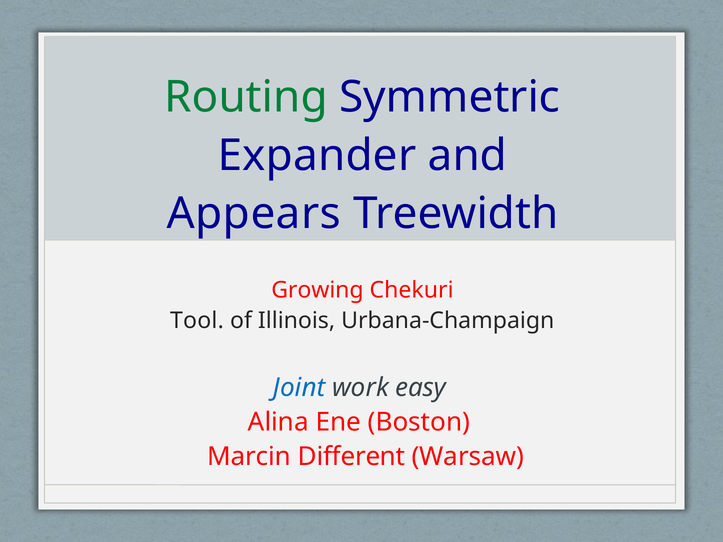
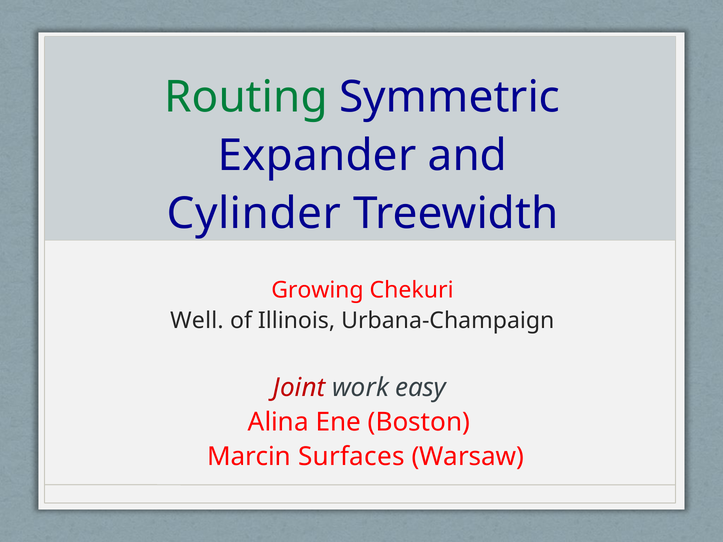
Appears: Appears -> Cylinder
Tool: Tool -> Well
Joint colour: blue -> red
Different: Different -> Surfaces
